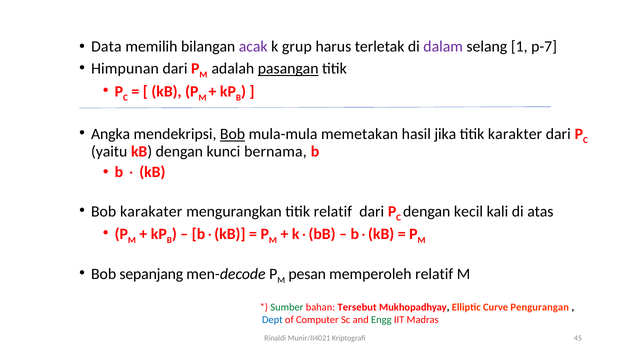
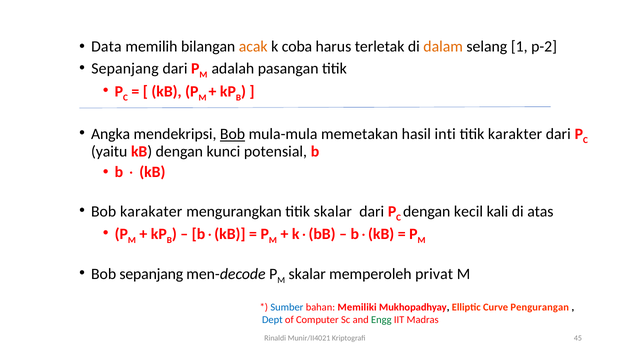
acak colour: purple -> orange
grup: grup -> coba
dalam colour: purple -> orange
p-7: p-7 -> p-2
Himpunan at (125, 69): Himpunan -> Sepanjang
pasangan underline: present -> none
jika: jika -> inti
bernama: bernama -> potensial
titik relatif: relatif -> skalar
M pesan: pesan -> skalar
memperoleh relatif: relatif -> privat
Sumber colour: green -> blue
Tersebut: Tersebut -> Memiliki
